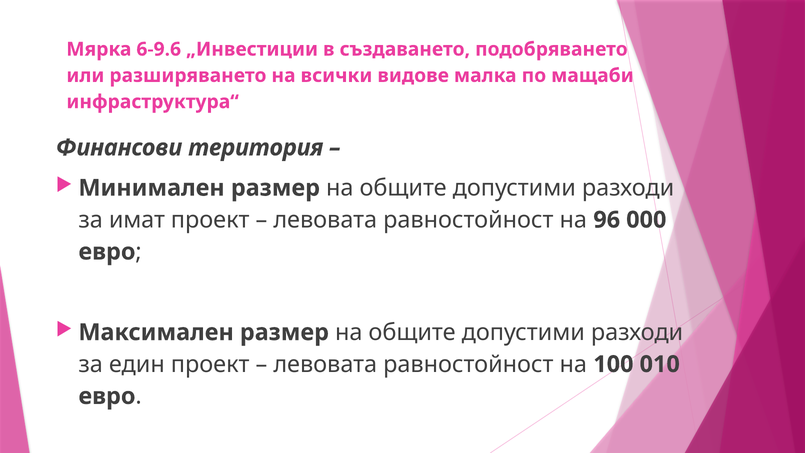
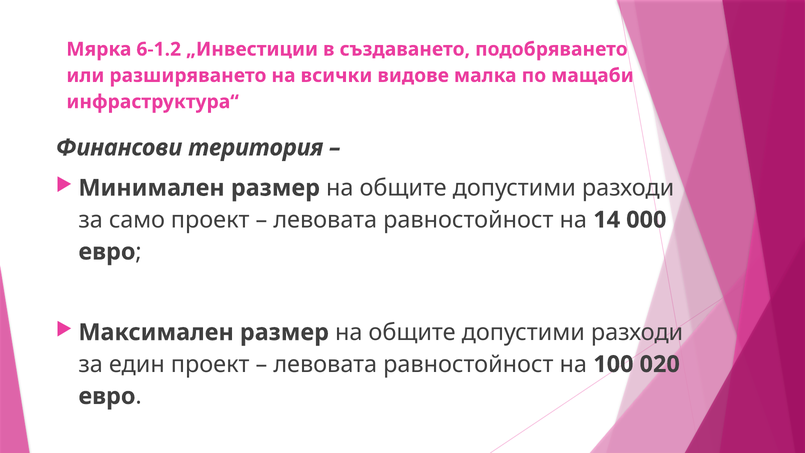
6-9.6: 6-9.6 -> 6-1.2
имат: имат -> само
96: 96 -> 14
010: 010 -> 020
